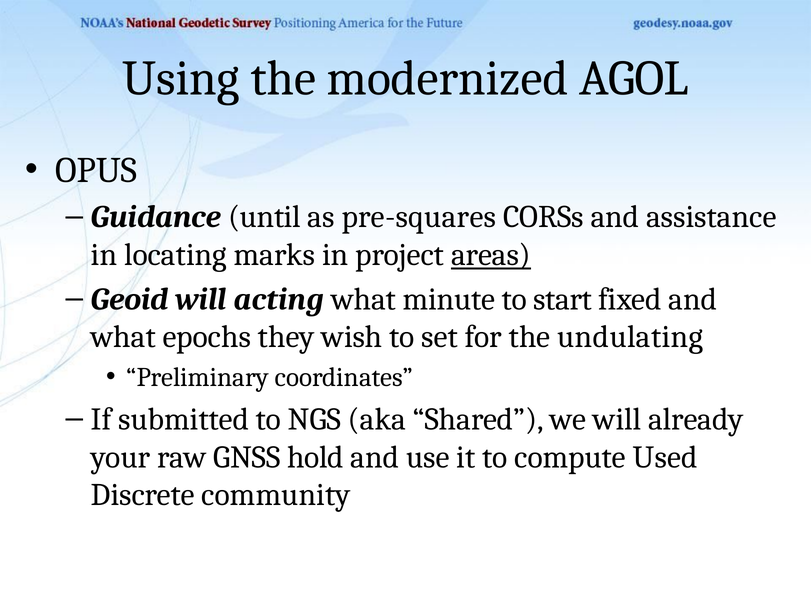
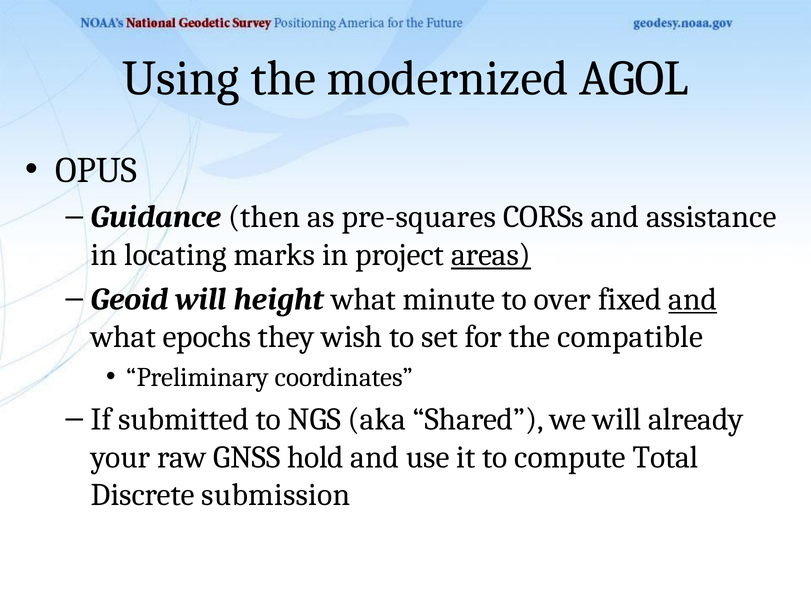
until: until -> then
acting: acting -> height
start: start -> over
and at (693, 299) underline: none -> present
undulating: undulating -> compatible
Used: Used -> Total
community: community -> submission
